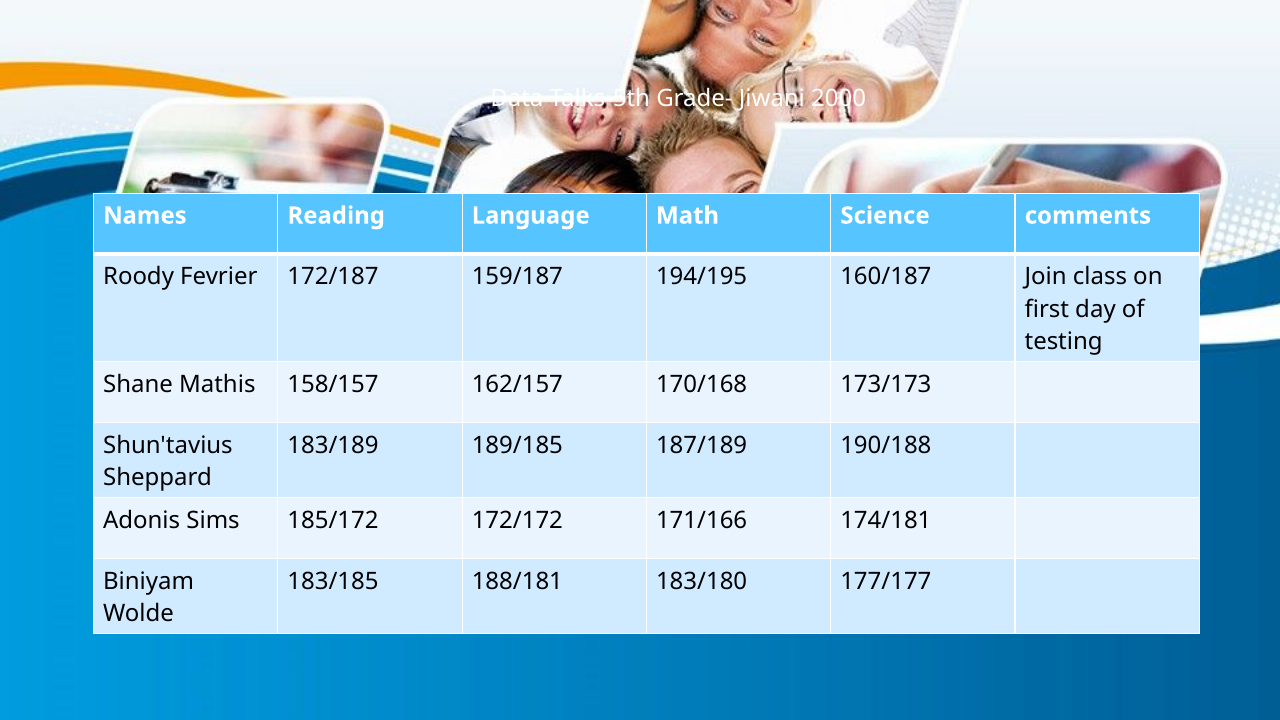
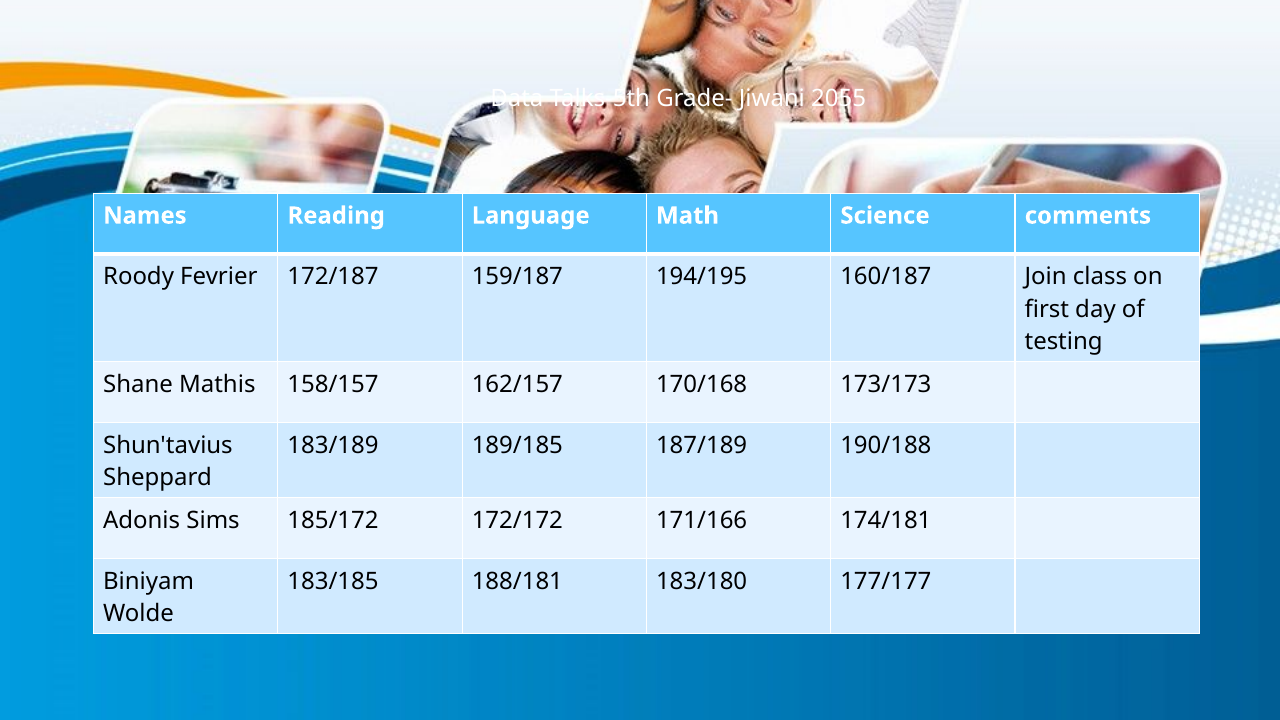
2000: 2000 -> 2055
